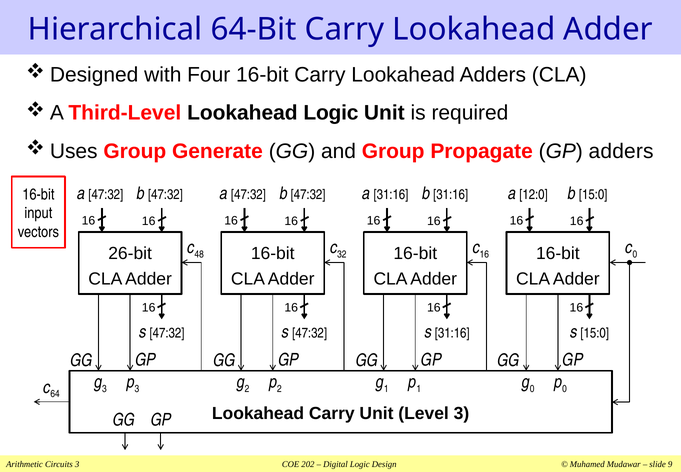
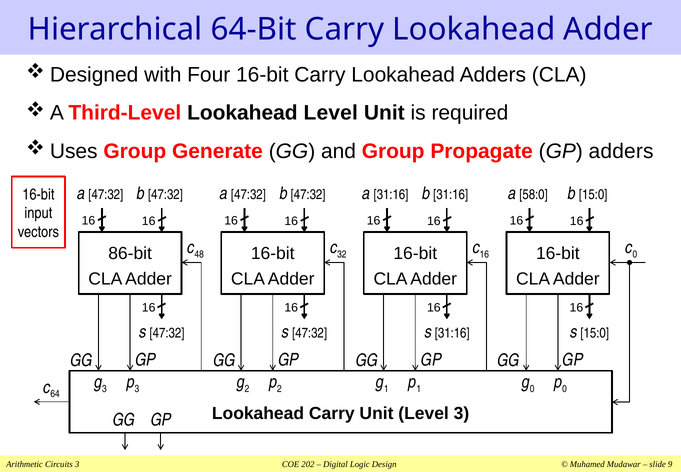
Lookahead Logic: Logic -> Level
12:0: 12:0 -> 58:0
26-bit: 26-bit -> 86-bit
